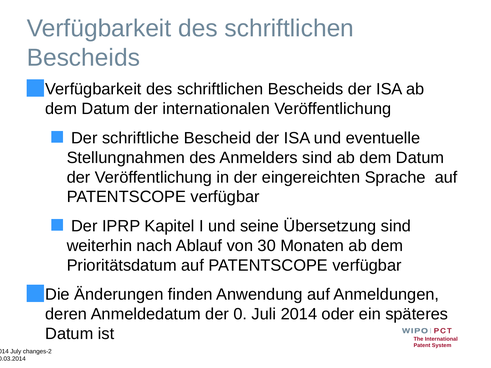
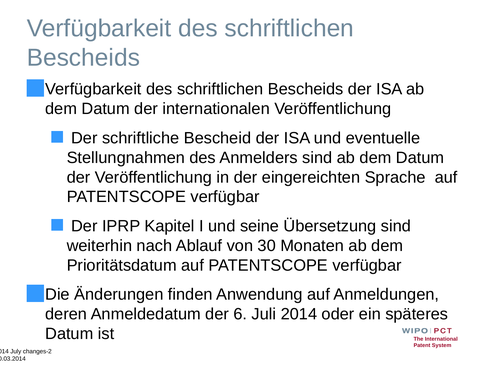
0: 0 -> 6
